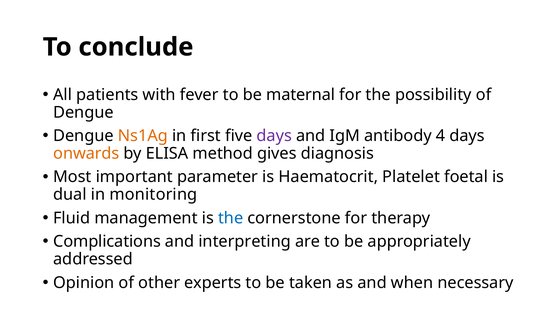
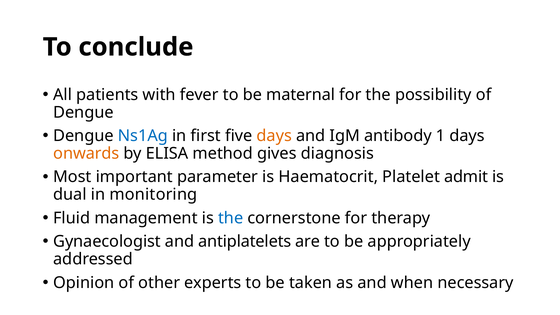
Ns1Ag colour: orange -> blue
days at (274, 136) colour: purple -> orange
4: 4 -> 1
foetal: foetal -> admit
Complications: Complications -> Gynaecologist
interpreting: interpreting -> antiplatelets
